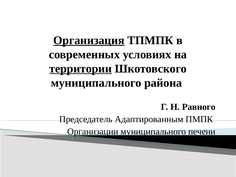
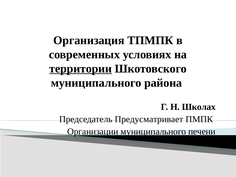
Организация underline: present -> none
Равного: Равного -> Школах
Адаптированным: Адаптированным -> Предусматривает
